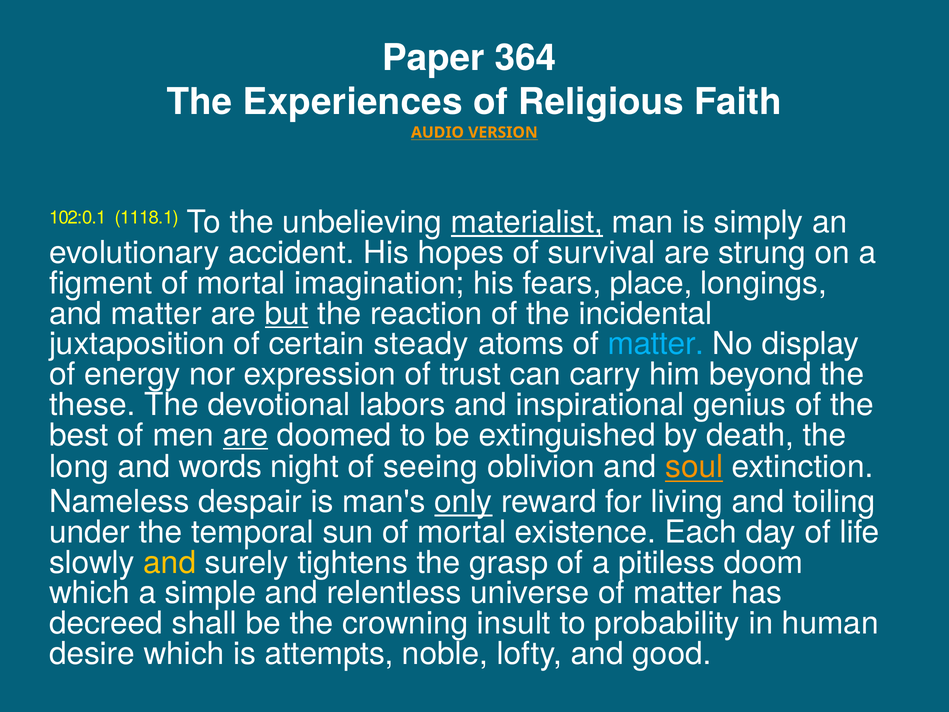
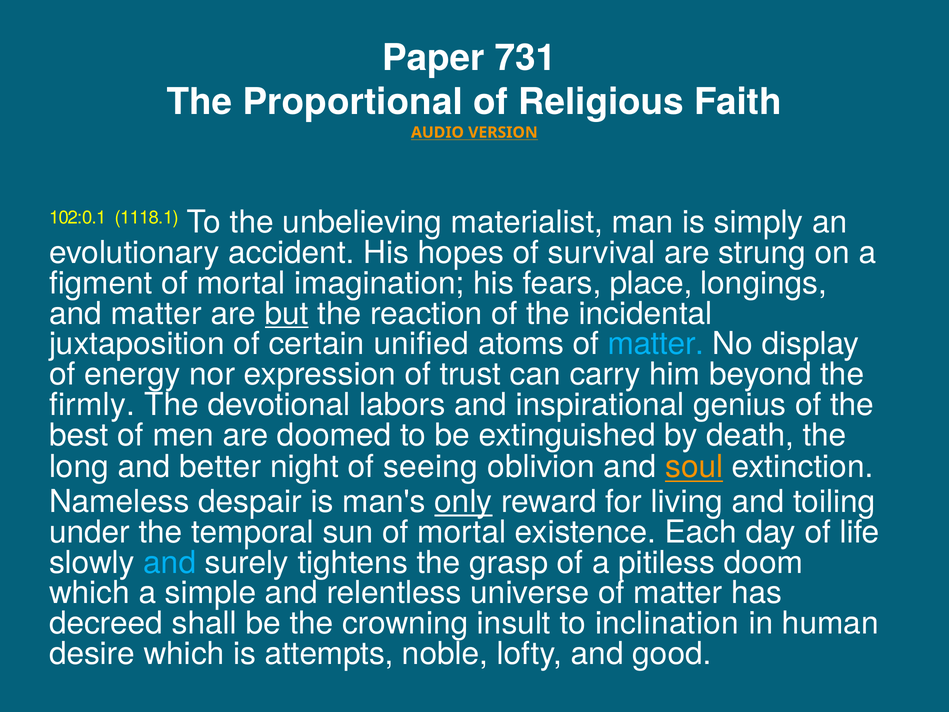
364: 364 -> 731
Experiences: Experiences -> Proportional
materialist underline: present -> none
steady: steady -> unified
these: these -> firmly
are at (246, 435) underline: present -> none
words: words -> better
and at (170, 562) colour: yellow -> light blue
probability: probability -> inclination
